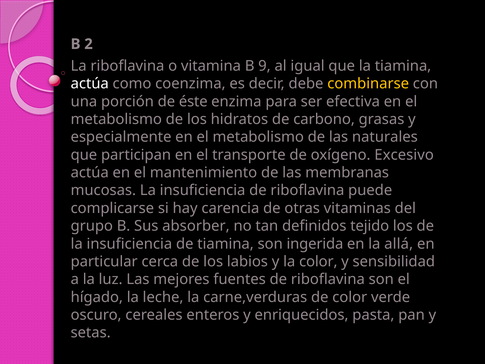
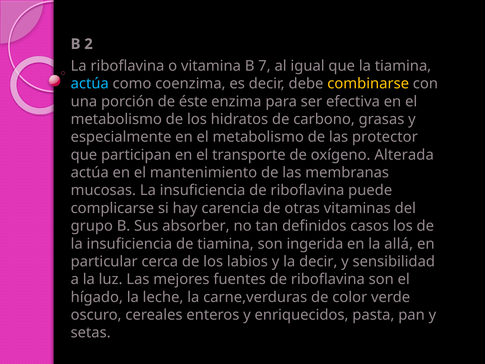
9: 9 -> 7
actúa at (90, 84) colour: white -> light blue
naturales: naturales -> protector
Excesivo: Excesivo -> Alterada
tejido: tejido -> casos
la color: color -> decir
